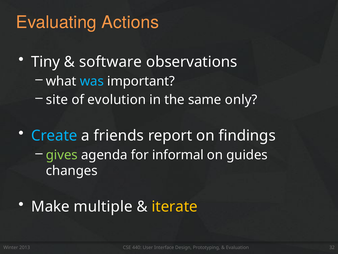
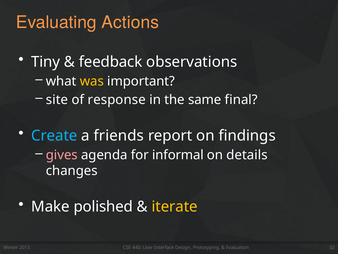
software: software -> feedback
was colour: light blue -> yellow
evolution: evolution -> response
only: only -> final
gives colour: light green -> pink
guides: guides -> details
multiple: multiple -> polished
